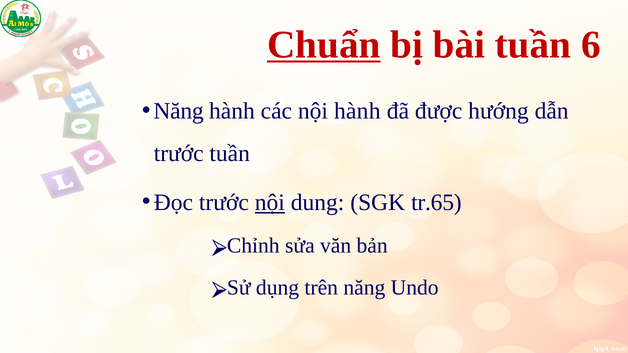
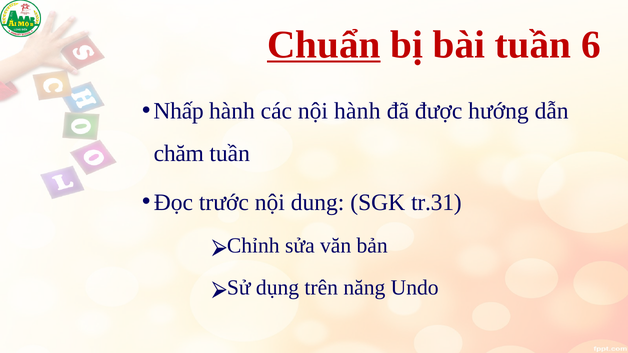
Năng at (179, 111): Năng -> Nhấp
trước at (179, 154): trước -> chăm
nội at (270, 203) underline: present -> none
tr.65: tr.65 -> tr.31
